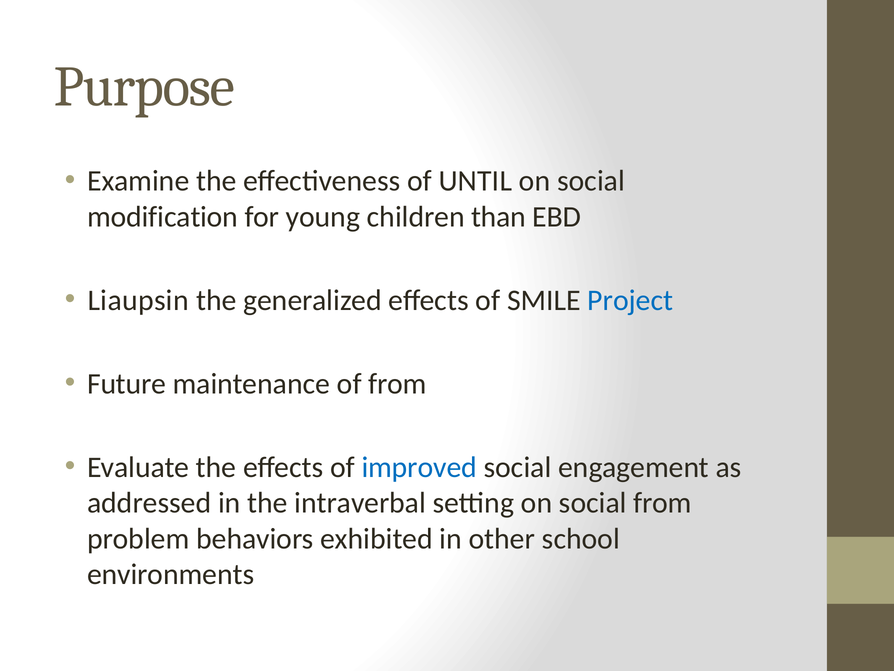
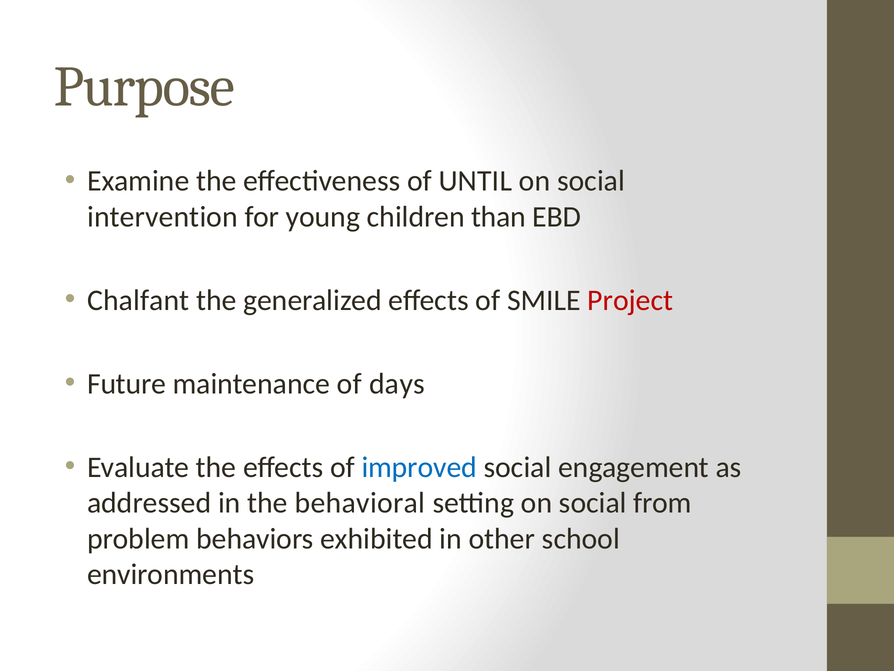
modification: modification -> intervention
Liaupsin: Liaupsin -> Chalfant
Project colour: blue -> red
of from: from -> days
intraverbal: intraverbal -> behavioral
